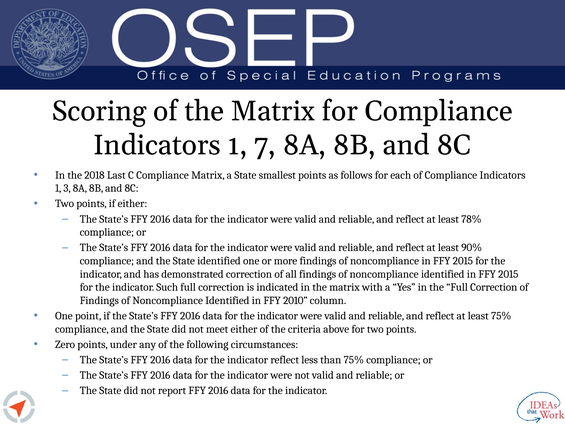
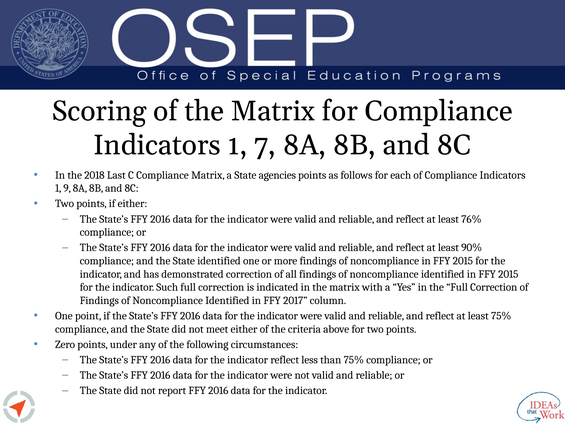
smallest: smallest -> agencies
3: 3 -> 9
78%: 78% -> 76%
2010: 2010 -> 2017
